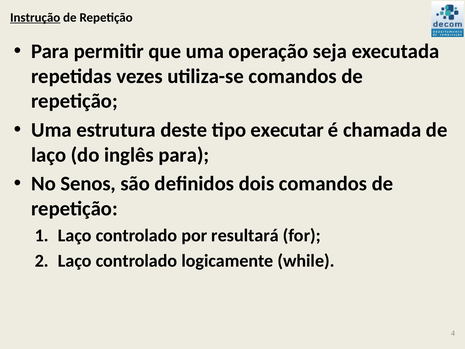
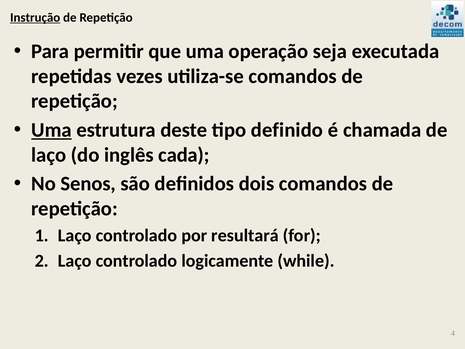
Uma at (51, 130) underline: none -> present
executar: executar -> definido
inglês para: para -> cada
